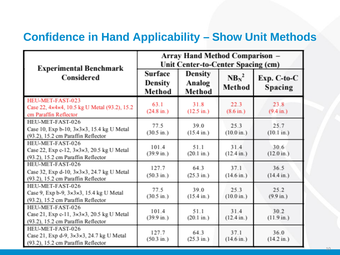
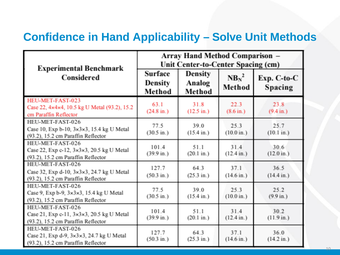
Show: Show -> Solve
